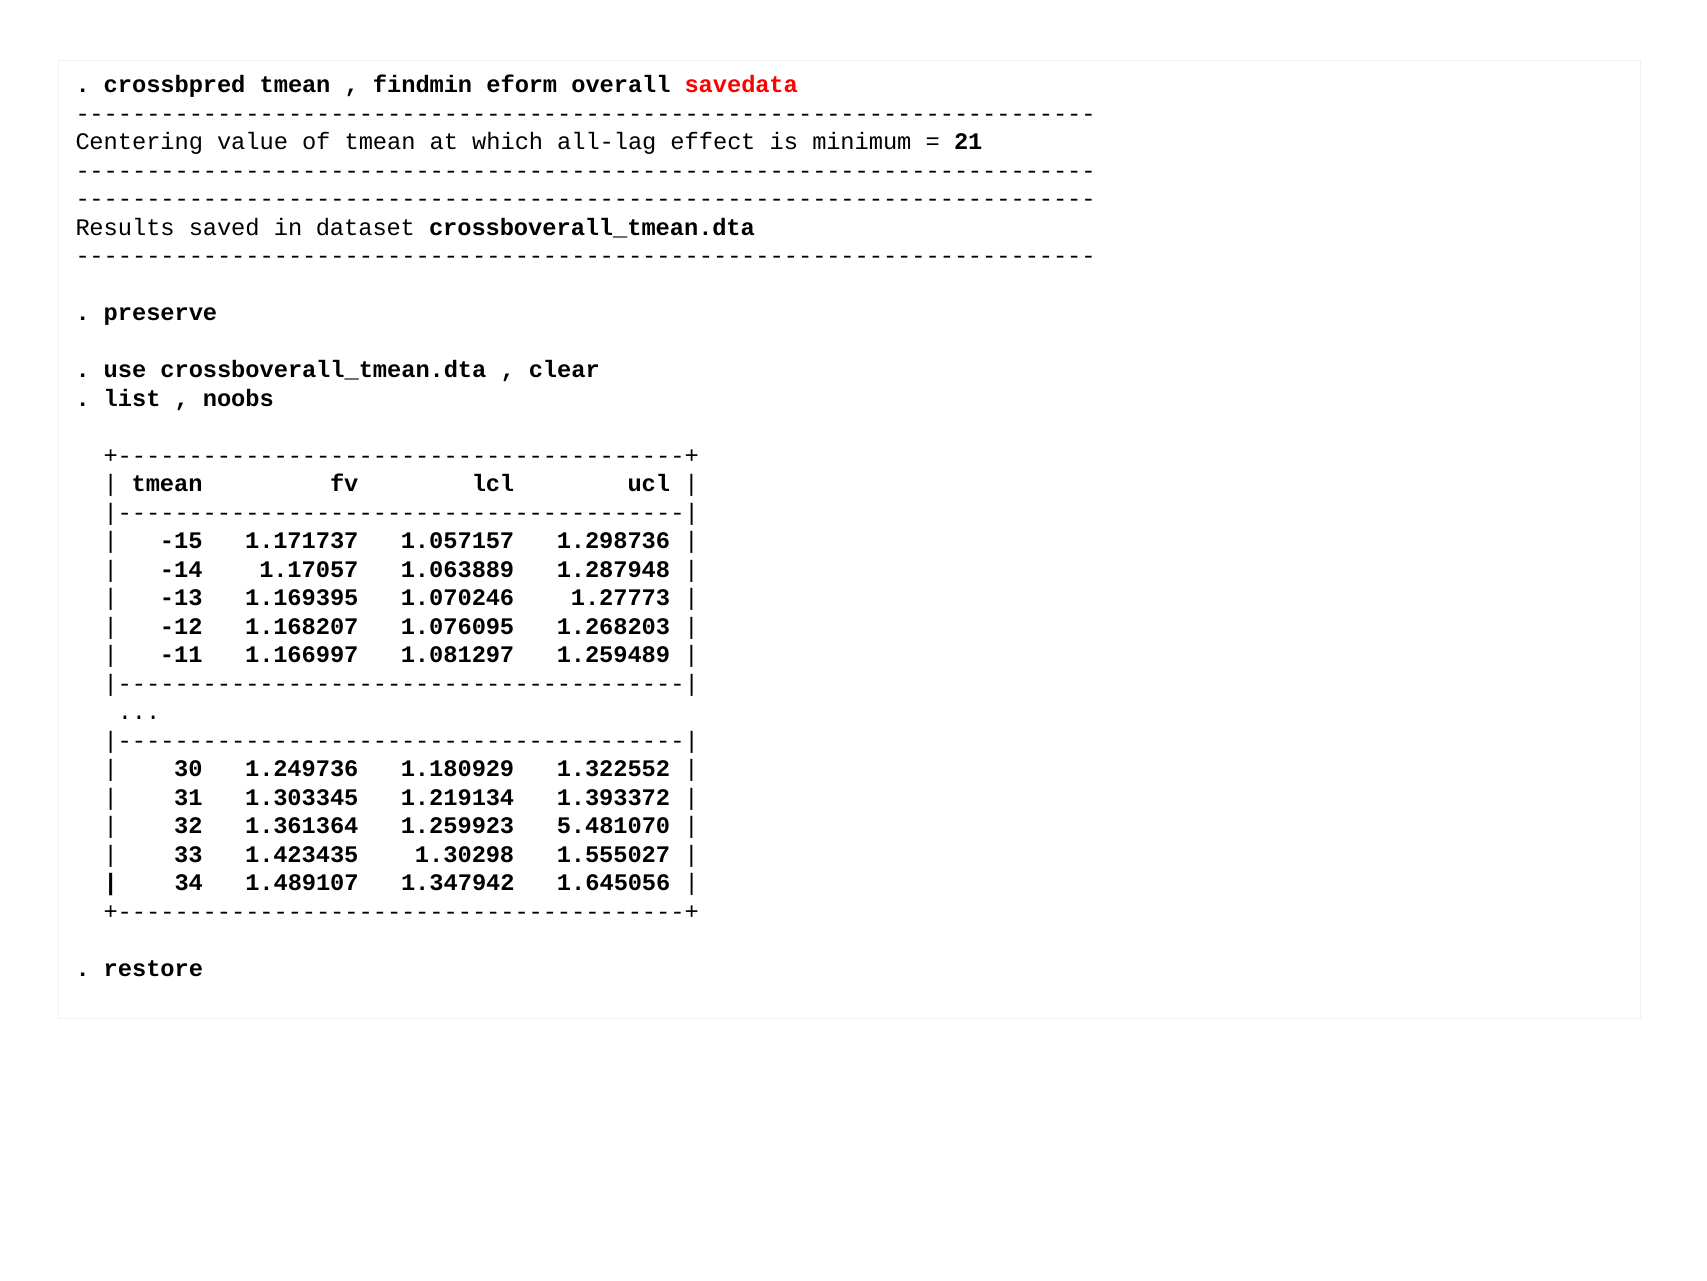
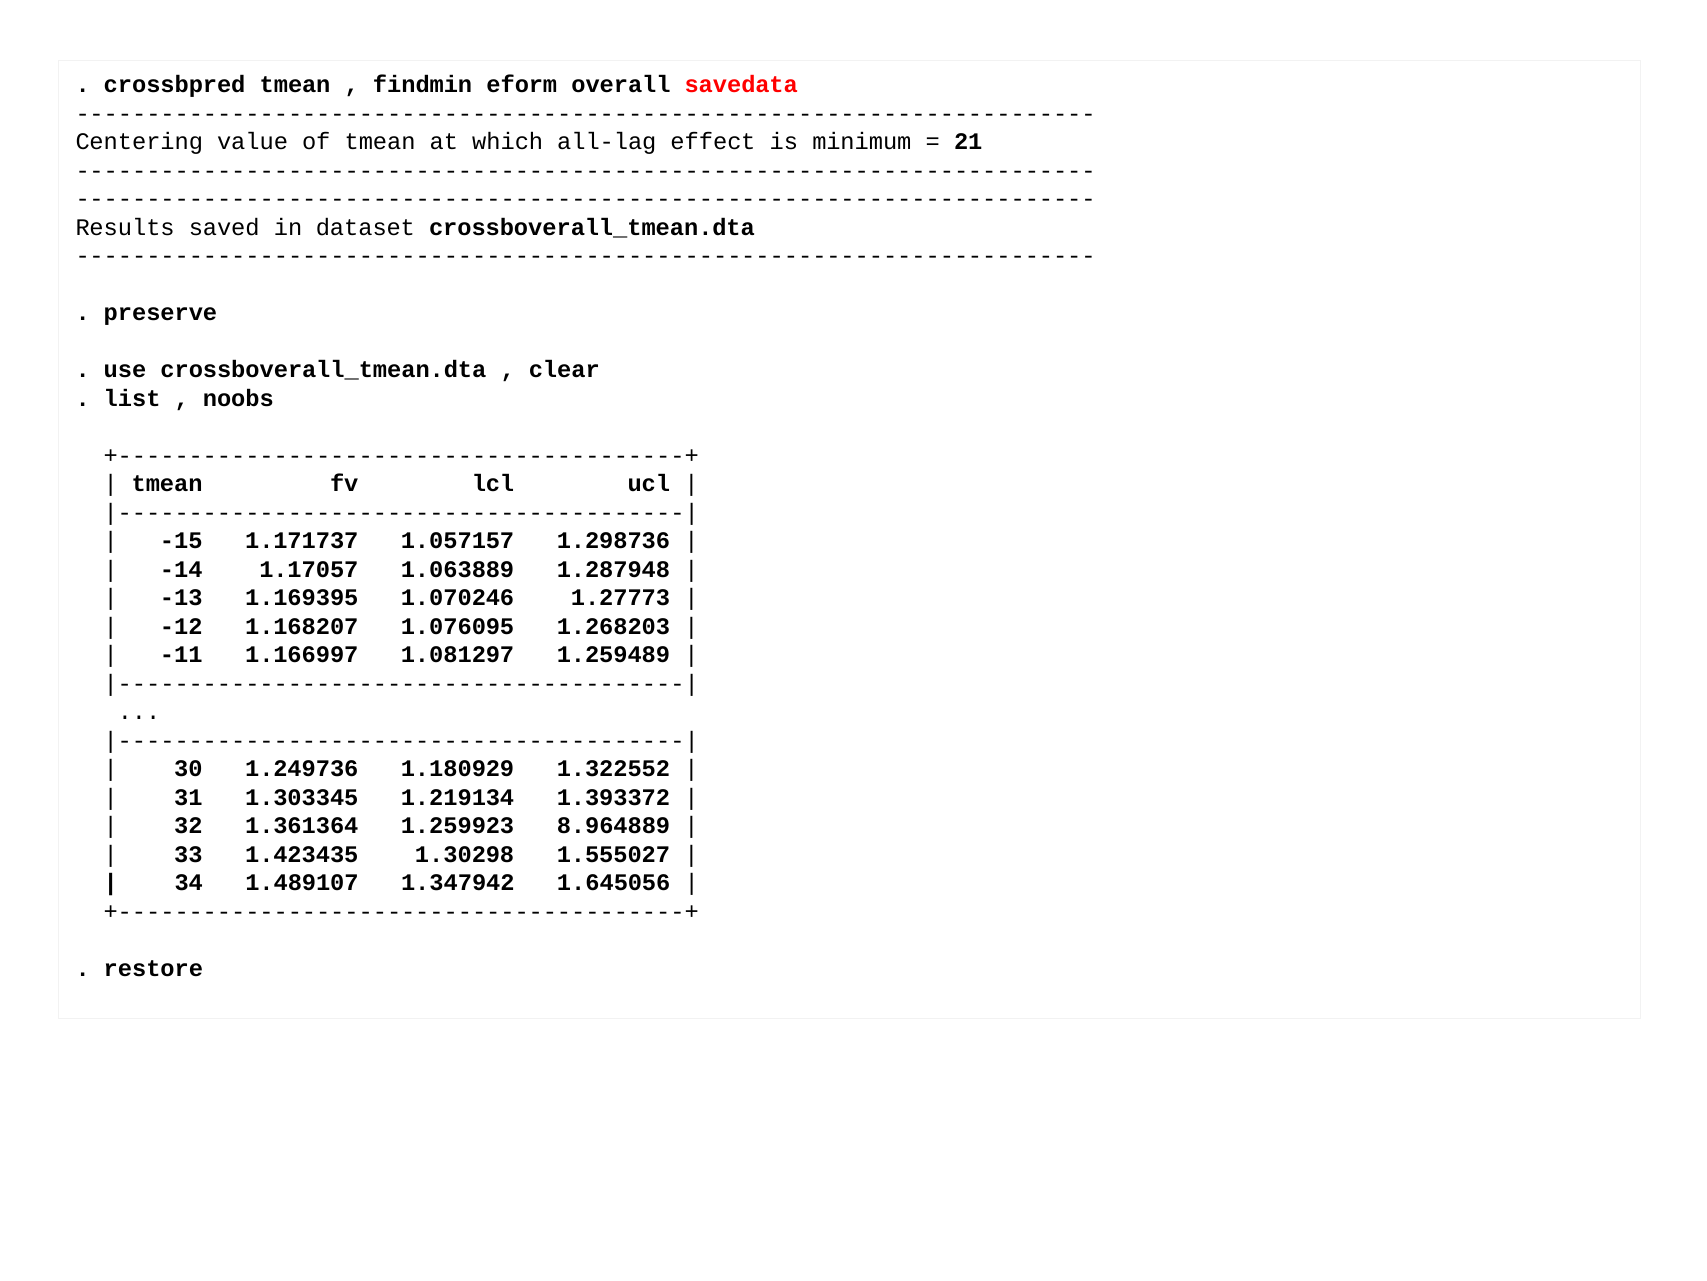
5.481070: 5.481070 -> 8.964889
